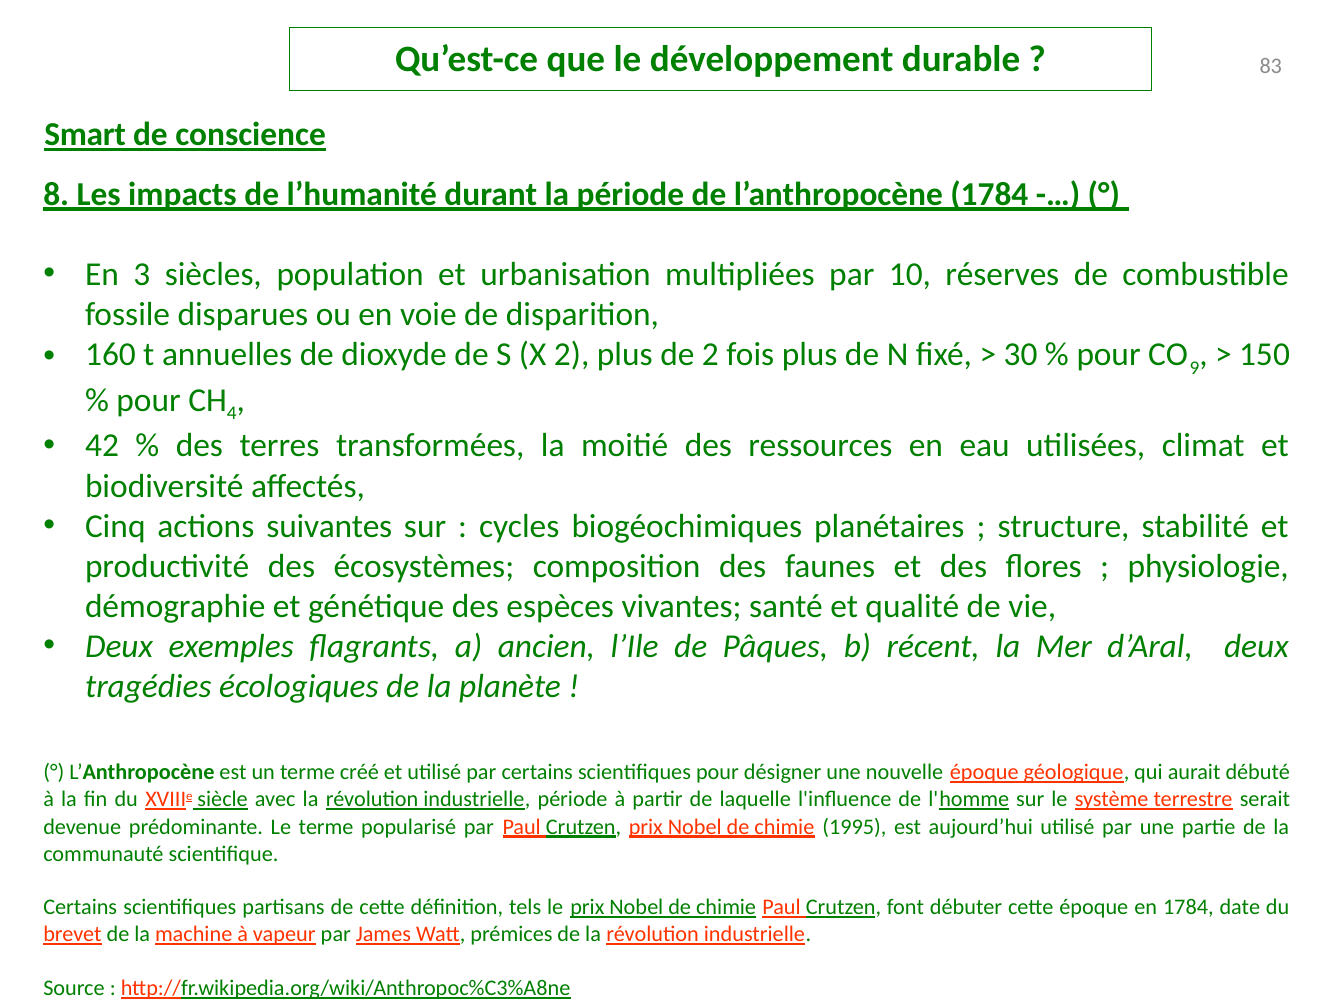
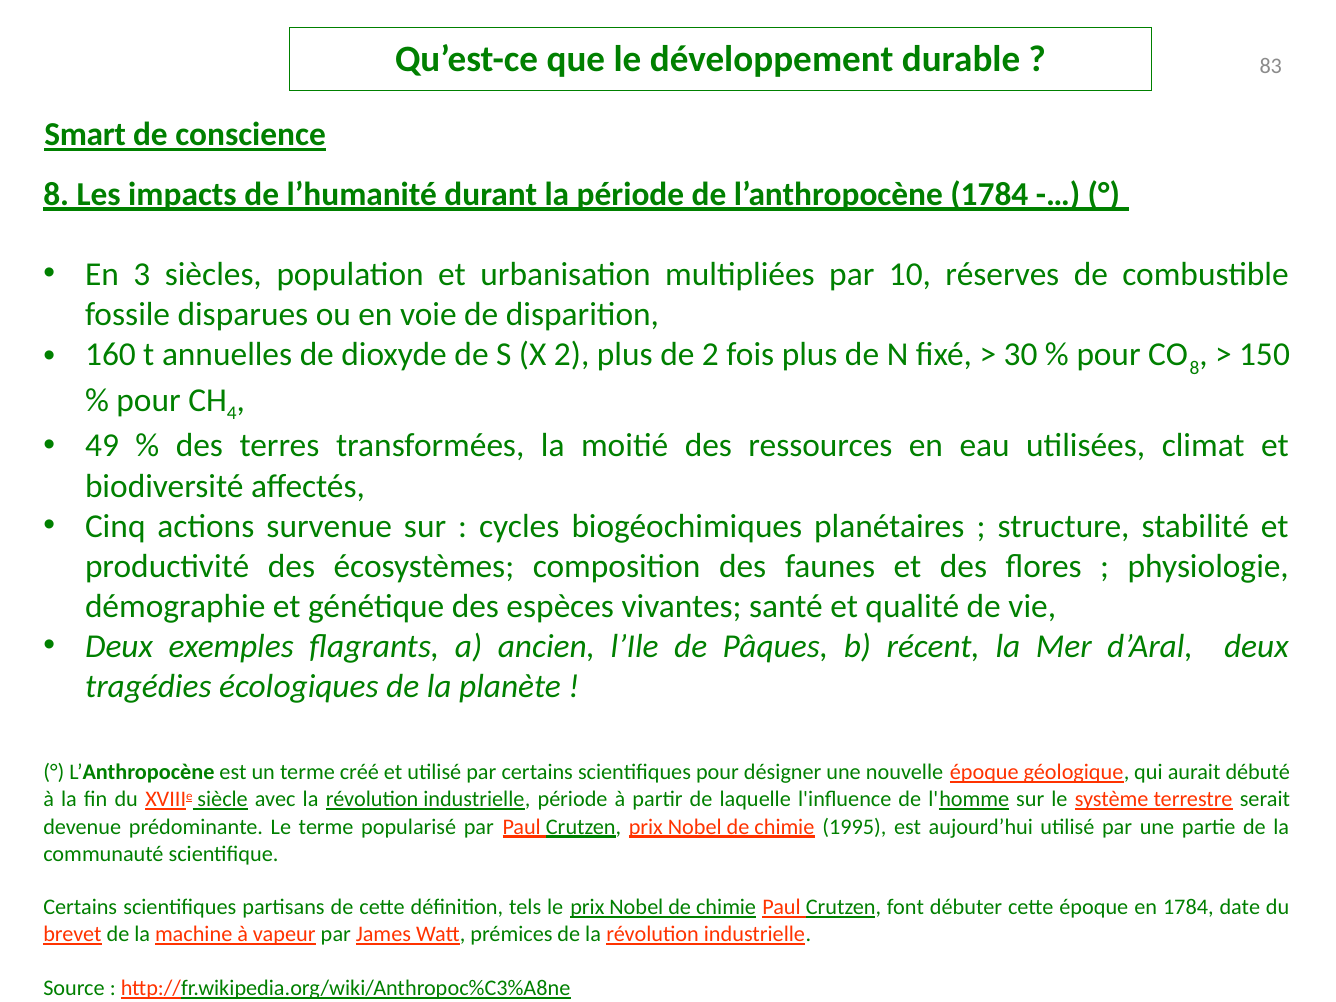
9 at (1194, 368): 9 -> 8
42: 42 -> 49
suivantes: suivantes -> survenue
